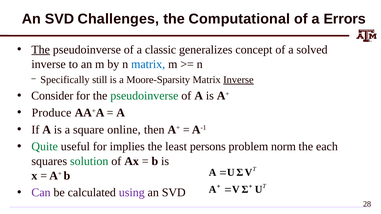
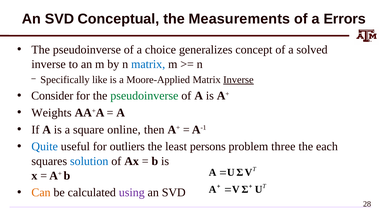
Challenges: Challenges -> Conceptual
Computational: Computational -> Measurements
The at (41, 50) underline: present -> none
classic: classic -> choice
still: still -> like
Moore-Sparsity: Moore-Sparsity -> Moore-Applied
Produce: Produce -> Weights
Quite colour: green -> blue
implies: implies -> outliers
norm: norm -> three
solution colour: green -> blue
Can colour: purple -> orange
